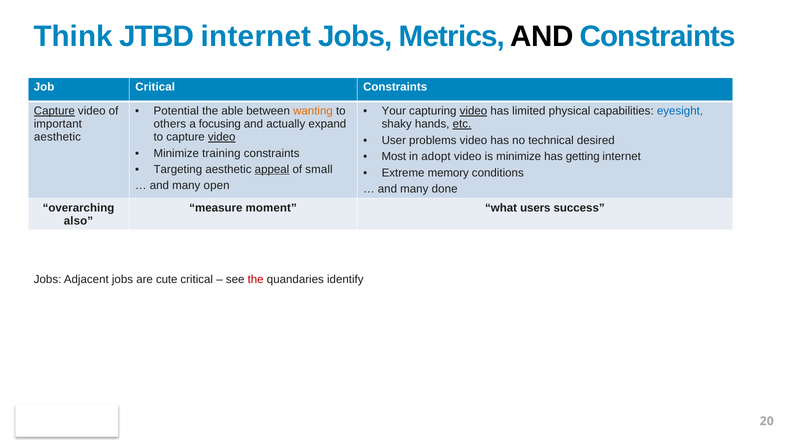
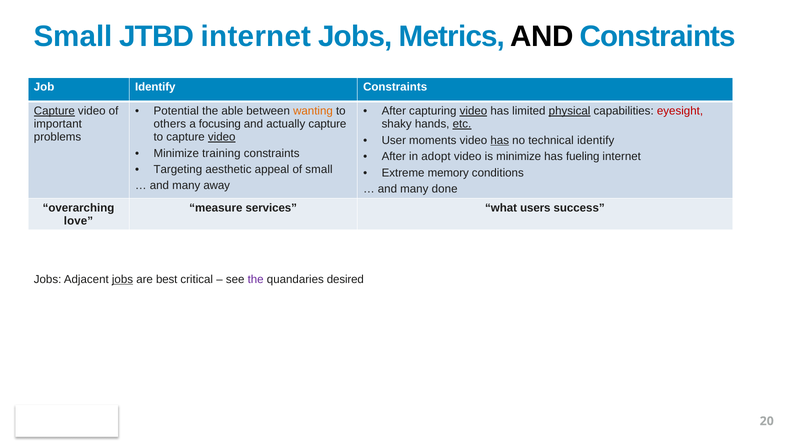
Think at (73, 37): Think -> Small
Job Critical: Critical -> Identify
Your at (394, 111): Your -> After
physical underline: none -> present
eyesight colour: blue -> red
actually expand: expand -> capture
aesthetic at (57, 137): aesthetic -> problems
problems: problems -> moments
has at (500, 140) underline: none -> present
technical desired: desired -> identify
Most at (394, 156): Most -> After
getting: getting -> fueling
appeal underline: present -> none
open: open -> away
moment: moment -> services
also: also -> love
jobs at (122, 279) underline: none -> present
cute: cute -> best
the at (256, 279) colour: red -> purple
identify: identify -> desired
